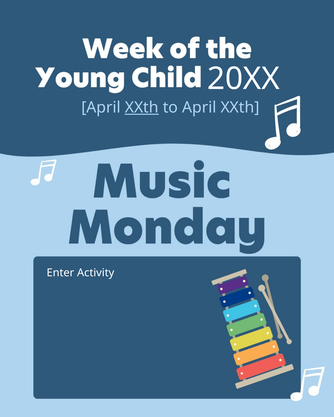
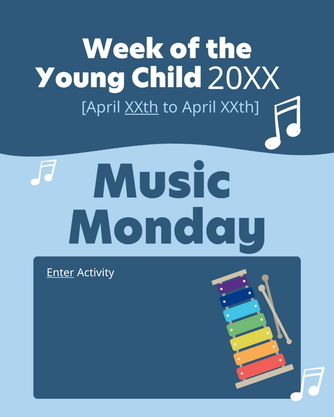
Enter underline: none -> present
